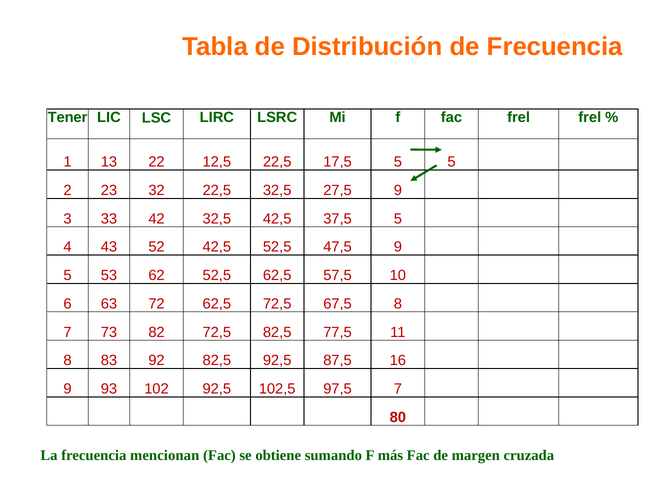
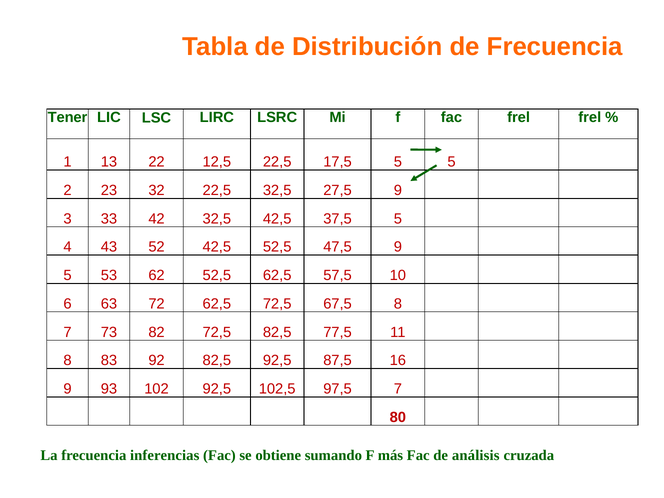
mencionan: mencionan -> inferencias
margen: margen -> análisis
